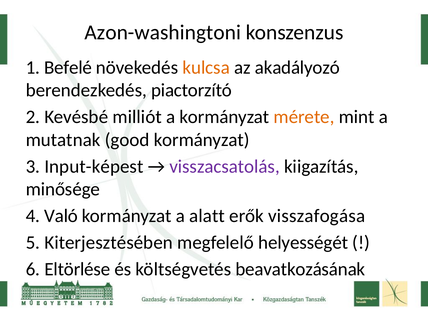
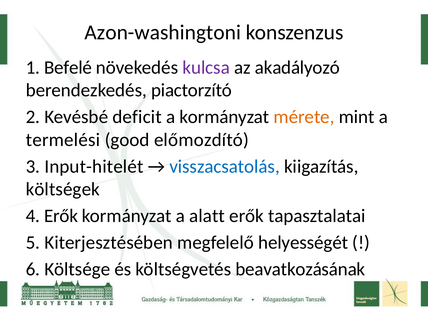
kulcsa colour: orange -> purple
milliót: milliót -> deficit
mutatnak: mutatnak -> termelési
good kormányzat: kormányzat -> előmozdító
Input-képest: Input-képest -> Input-hitelét
visszacsatolás colour: purple -> blue
minősége: minősége -> költségek
4 Való: Való -> Erők
visszafogása: visszafogása -> tapasztalatai
Eltörlése: Eltörlése -> Költsége
